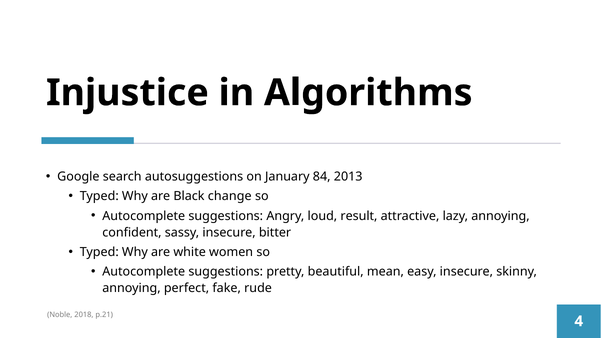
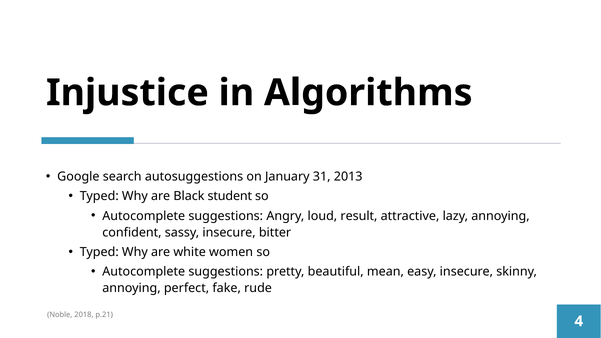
84: 84 -> 31
change: change -> student
